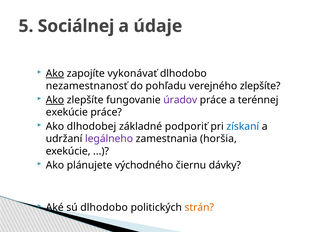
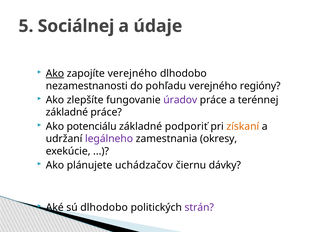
zapojíte vykonávať: vykonávať -> verejného
nezamestnanosť: nezamestnanosť -> nezamestnanosti
verejného zlepšíte: zlepšíte -> regióny
Ako at (55, 100) underline: present -> none
exekúcie at (67, 112): exekúcie -> základné
dlhodobej: dlhodobej -> potenciálu
získaní colour: blue -> orange
horšia: horšia -> okresy
východného: východného -> uchádzačov
strán colour: orange -> purple
